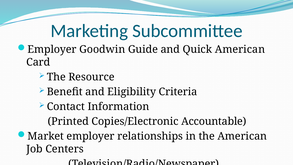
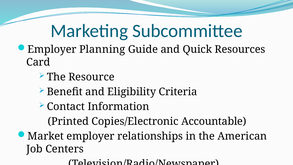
Goodwin: Goodwin -> Planning
Quick American: American -> Resources
